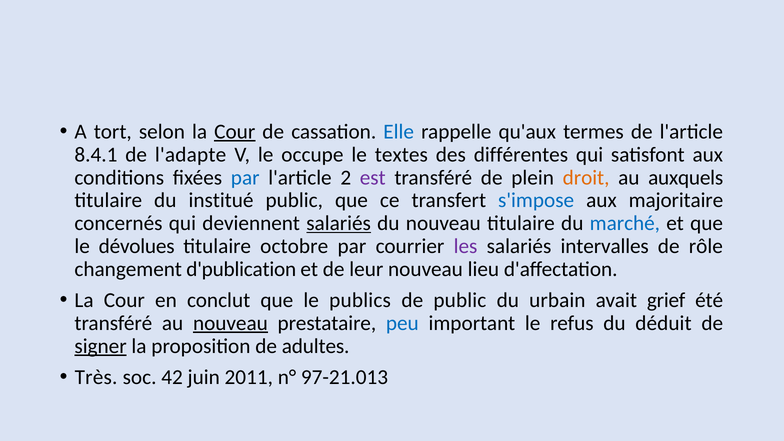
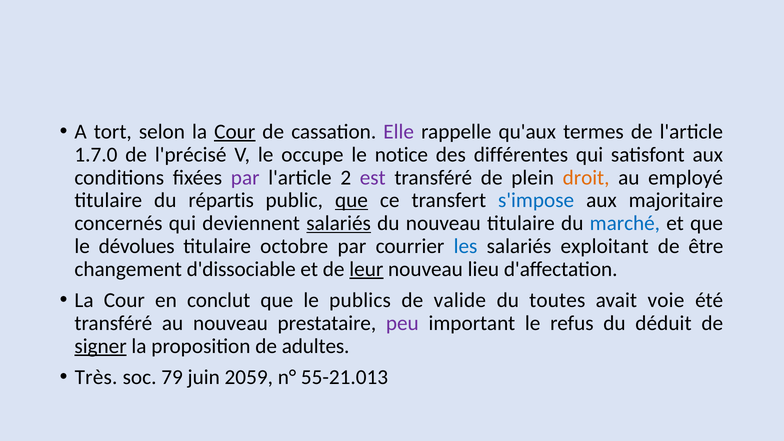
Elle colour: blue -> purple
8.4.1: 8.4.1 -> 1.7.0
l'adapte: l'adapte -> l'précisé
textes: textes -> notice
par at (245, 177) colour: blue -> purple
auxquels: auxquels -> employé
institué: institué -> répartis
que at (351, 200) underline: none -> present
les colour: purple -> blue
intervalles: intervalles -> exploitant
rôle: rôle -> être
d'publication: d'publication -> d'dissociable
leur underline: none -> present
de public: public -> valide
urbain: urbain -> toutes
grief: grief -> voie
nouveau at (230, 323) underline: present -> none
peu colour: blue -> purple
42: 42 -> 79
2011: 2011 -> 2059
97-21.013: 97-21.013 -> 55-21.013
